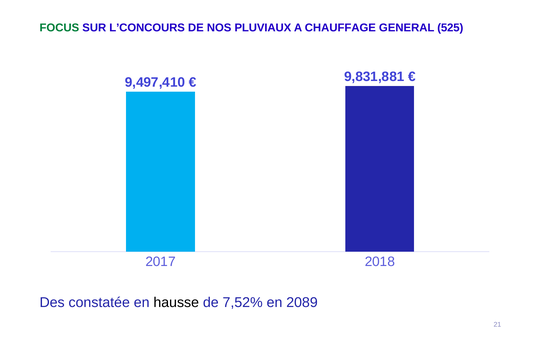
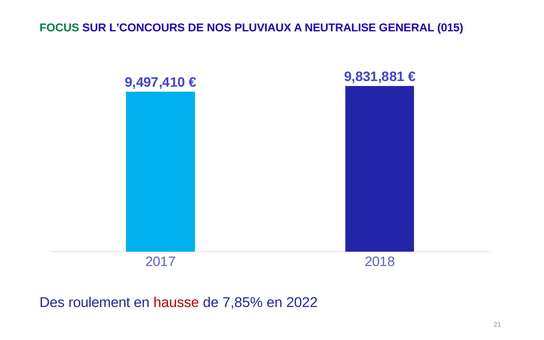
CHAUFFAGE: CHAUFFAGE -> NEUTRALISE
525: 525 -> 015
constatée: constatée -> roulement
hausse colour: black -> red
7,52%: 7,52% -> 7,85%
2089: 2089 -> 2022
